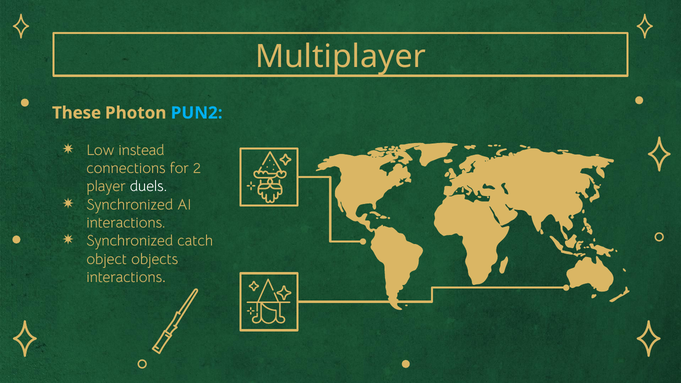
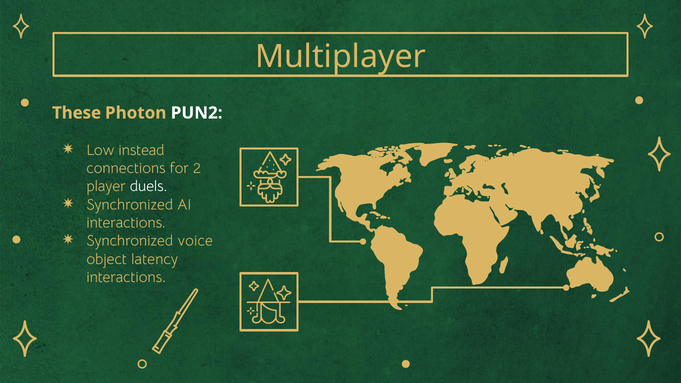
PUN2 colour: light blue -> white
catch: catch -> voice
objects: objects -> latency
